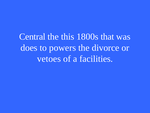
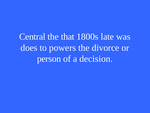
this: this -> that
that: that -> late
vetoes: vetoes -> person
facilities: facilities -> decision
